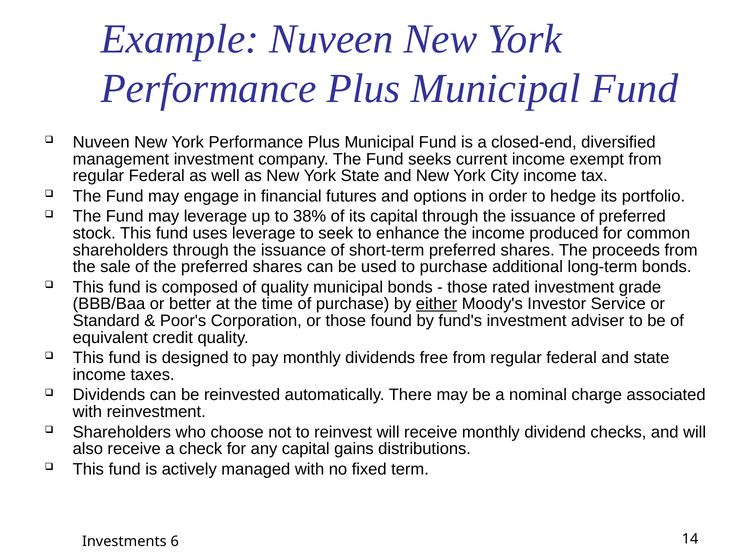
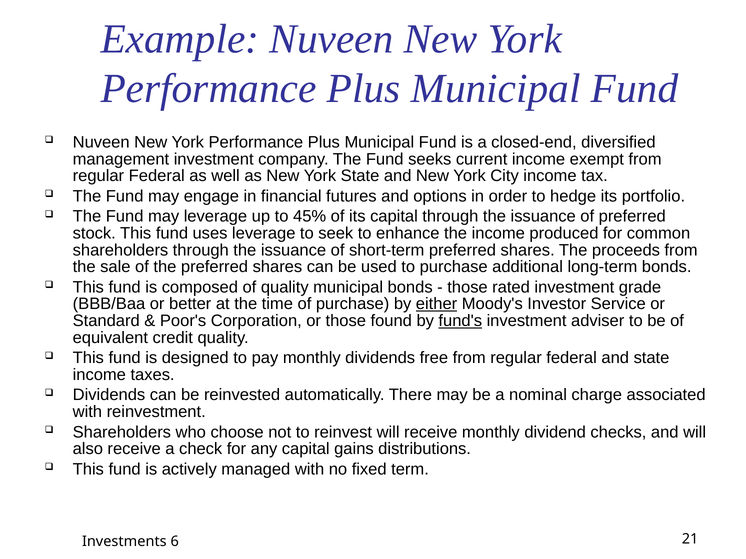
38%: 38% -> 45%
fund's underline: none -> present
14: 14 -> 21
